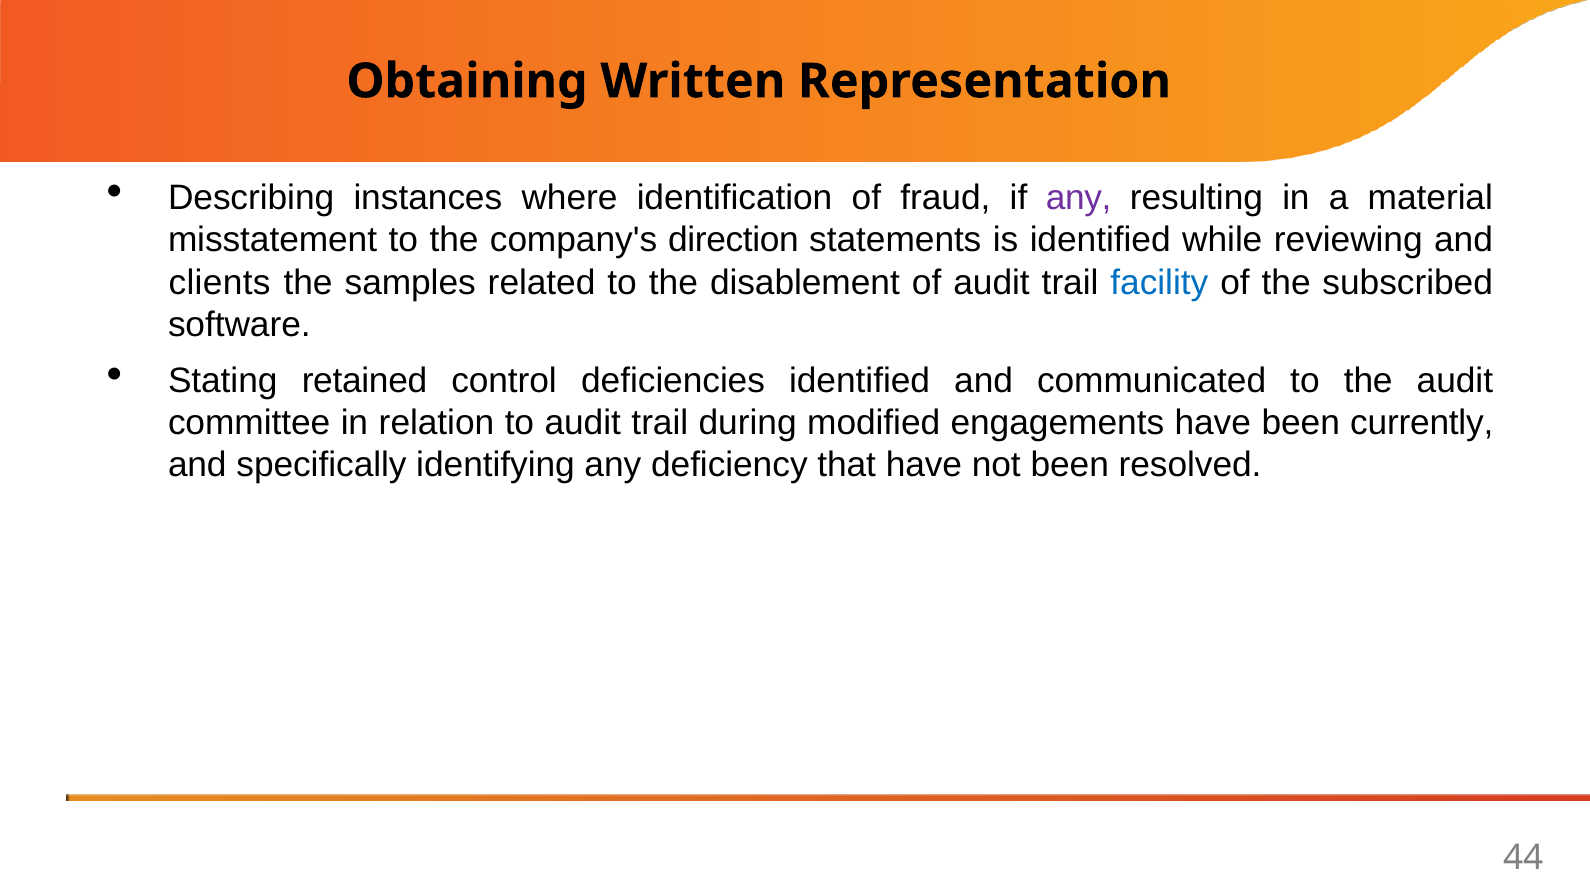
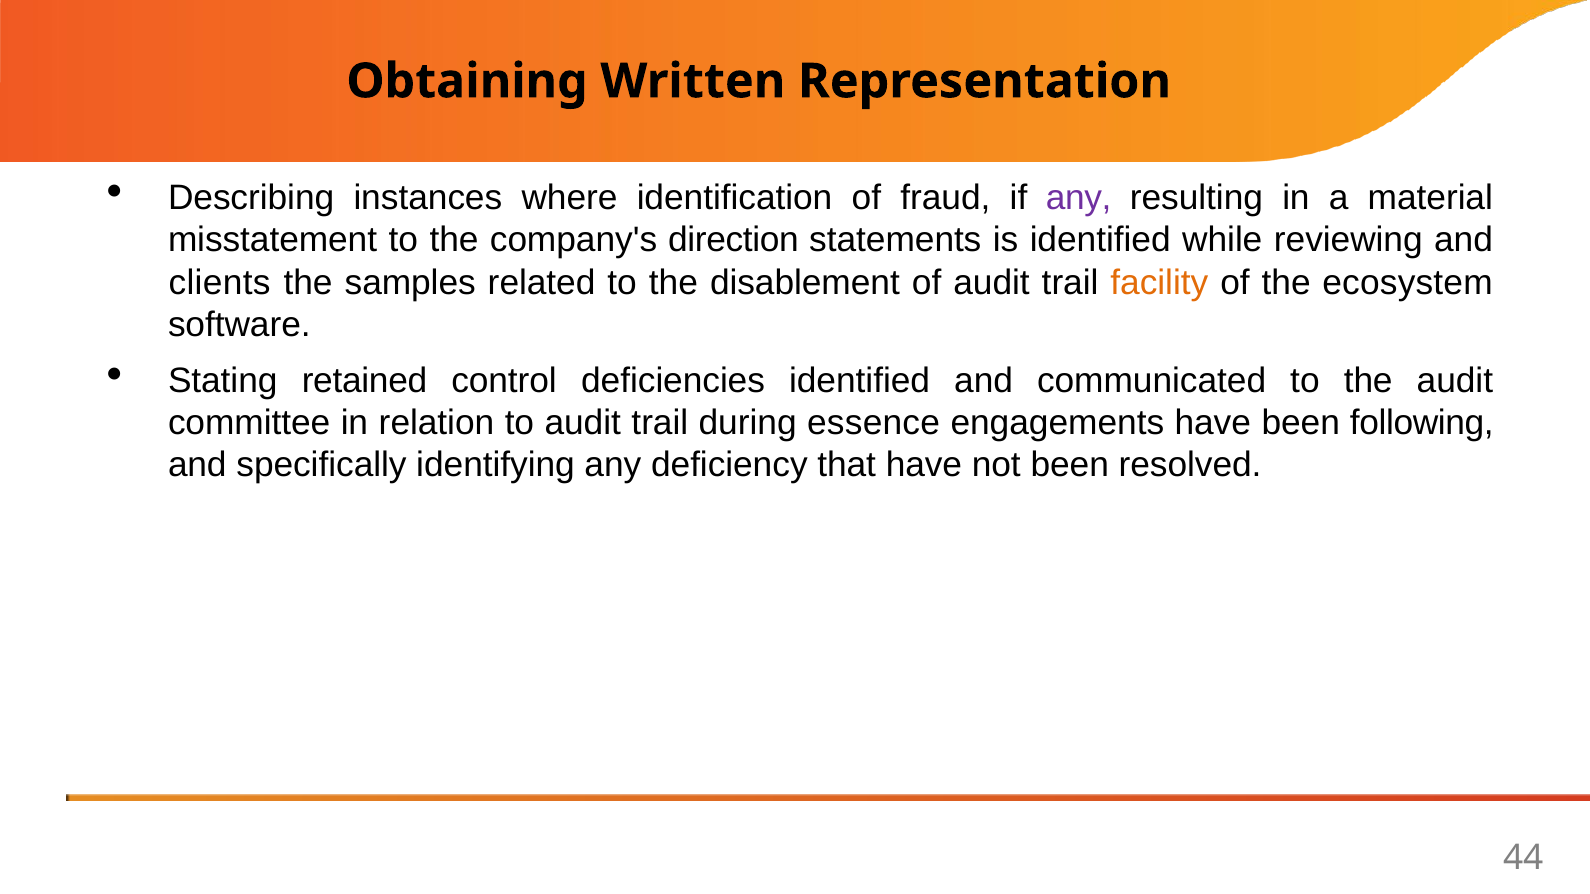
facility colour: blue -> orange
subscribed: subscribed -> ecosystem
modified: modified -> essence
currently: currently -> following
